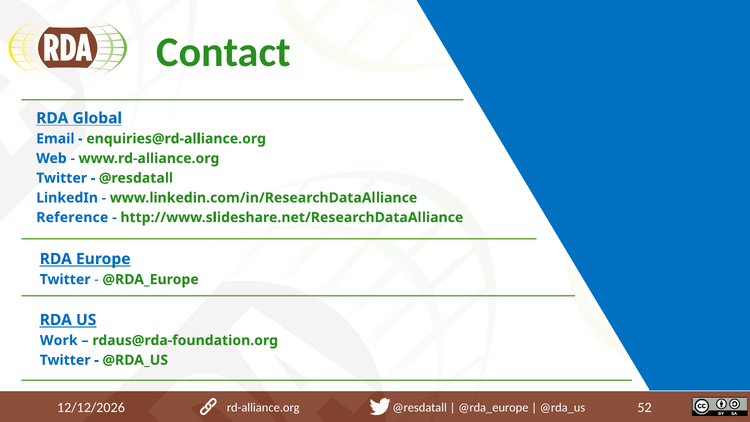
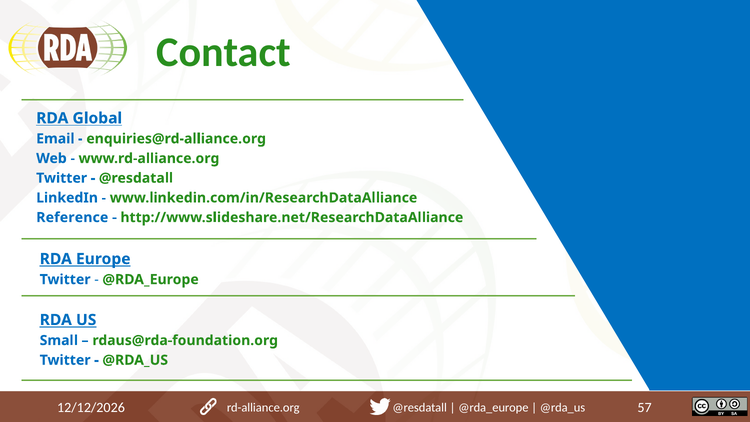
Work: Work -> Small
52: 52 -> 57
